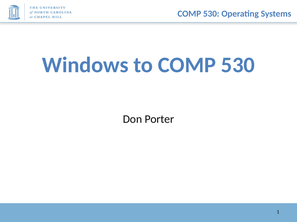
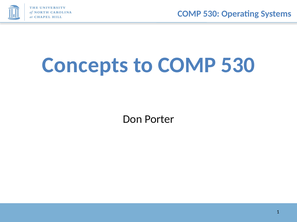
Windows: Windows -> Concepts
